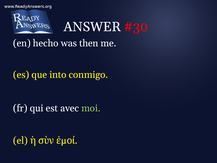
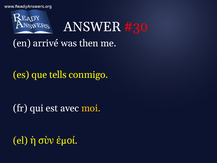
hecho: hecho -> arrivé
into: into -> tells
moi colour: light green -> yellow
